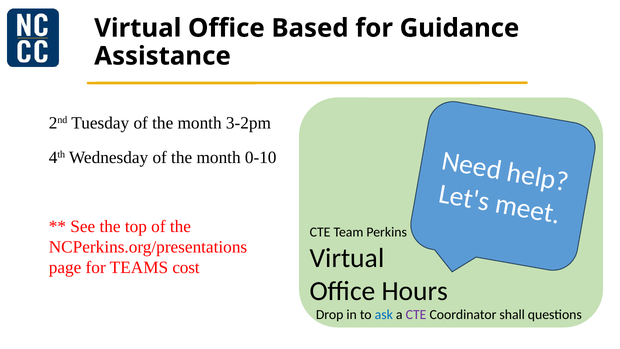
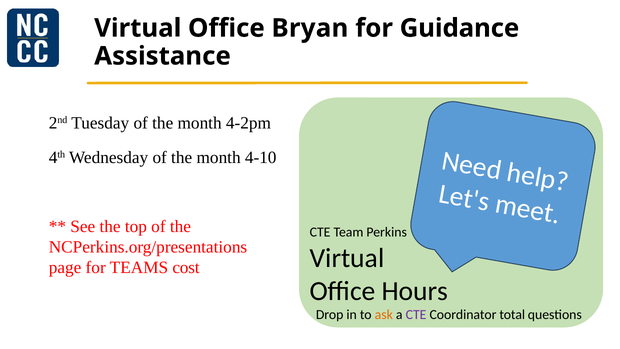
Based: Based -> Bryan
3-2pm: 3-2pm -> 4-2pm
0-10: 0-10 -> 4-10
ask colour: blue -> orange
shall: shall -> total
